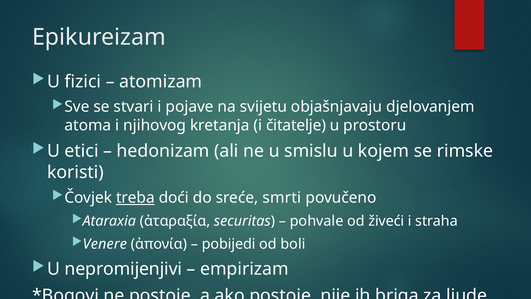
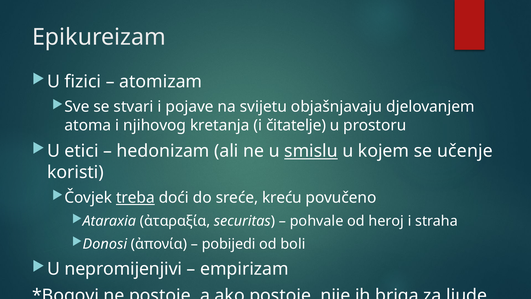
smislu underline: none -> present
rimske: rimske -> učenje
smrti: smrti -> kreću
živeći: živeći -> heroj
Venere: Venere -> Donosi
